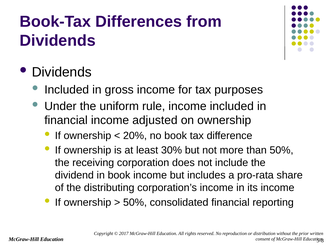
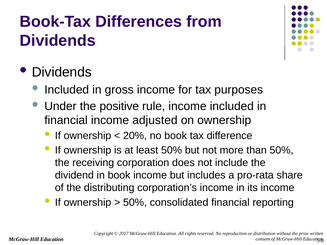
uniform: uniform -> positive
least 30%: 30% -> 50%
